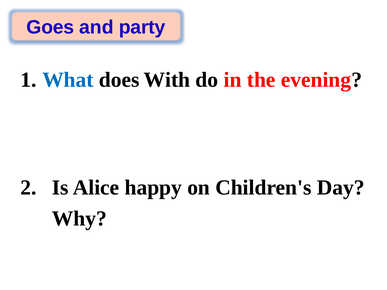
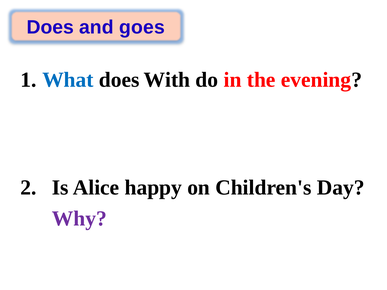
Goes at (50, 27): Goes -> Does
party: party -> goes
Why colour: black -> purple
